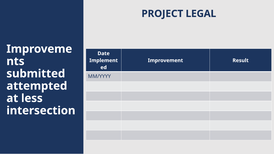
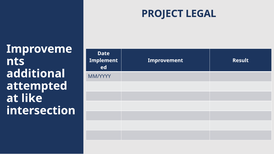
submitted: submitted -> additional
less: less -> like
